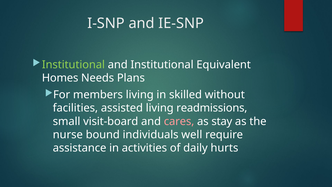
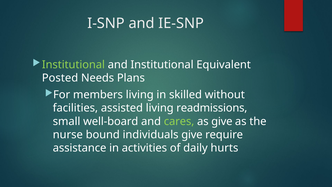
Homes: Homes -> Posted
visit-board: visit-board -> well-board
cares colour: pink -> light green
as stay: stay -> give
individuals well: well -> give
